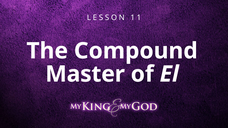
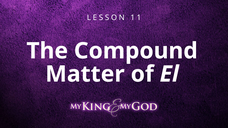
Master: Master -> Matter
